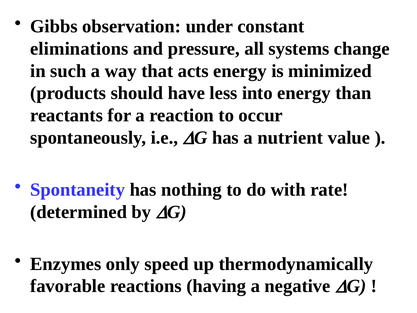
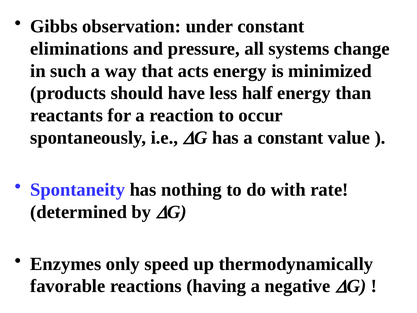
into: into -> half
a nutrient: nutrient -> constant
